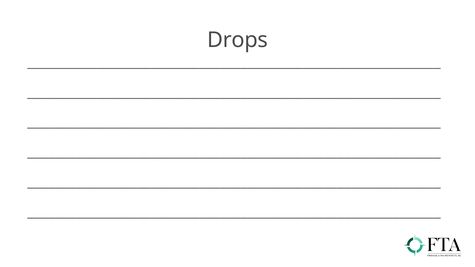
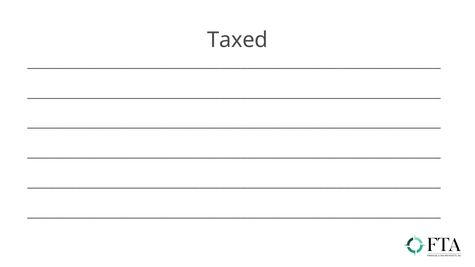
Drops: Drops -> Taxed
